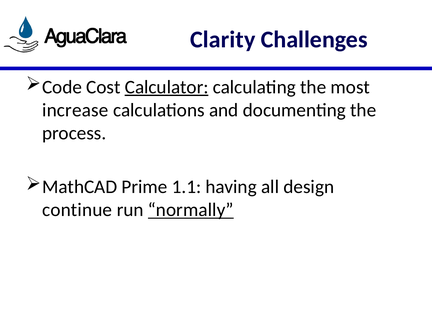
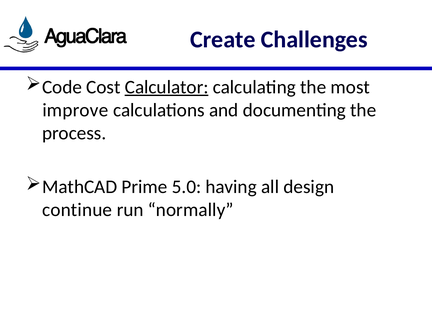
Clarity: Clarity -> Create
increase: increase -> improve
1.1: 1.1 -> 5.0
normally underline: present -> none
